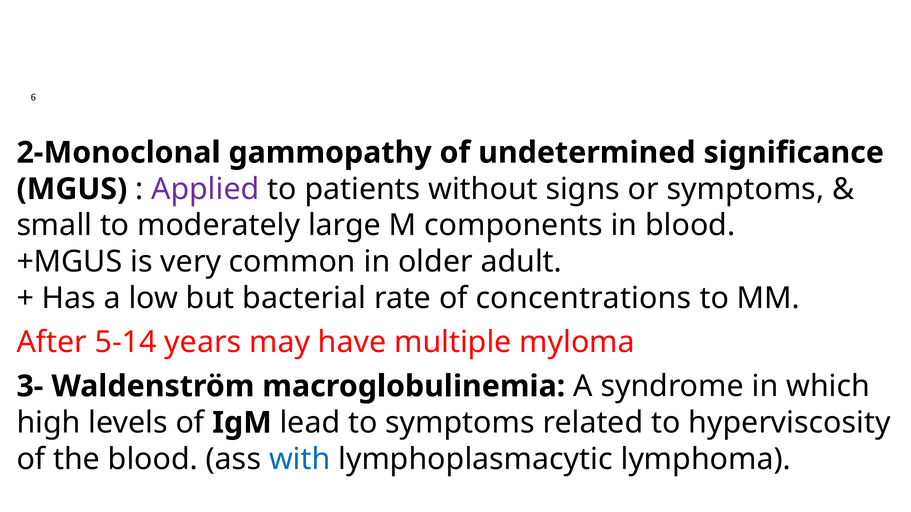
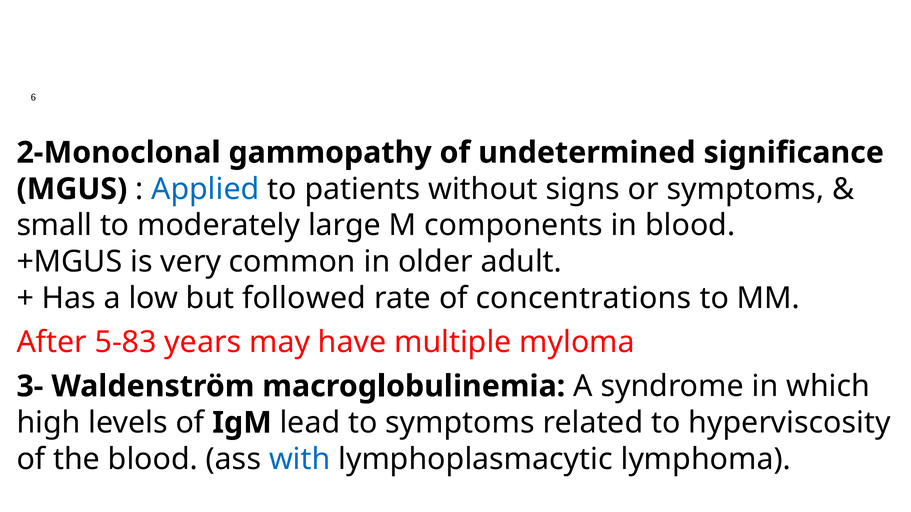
Applied colour: purple -> blue
bacterial: bacterial -> followed
5-14: 5-14 -> 5-83
